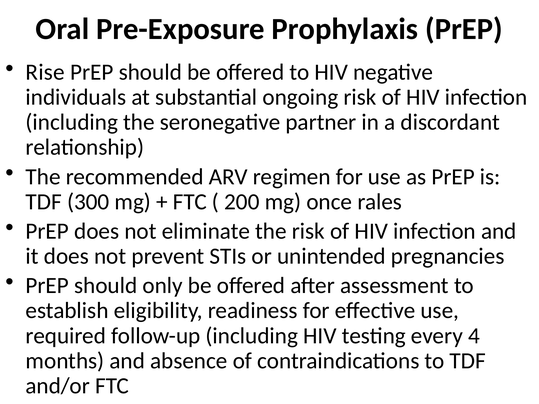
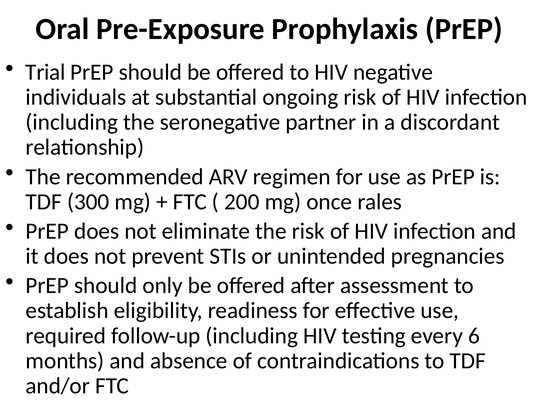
Rise: Rise -> Trial
4: 4 -> 6
